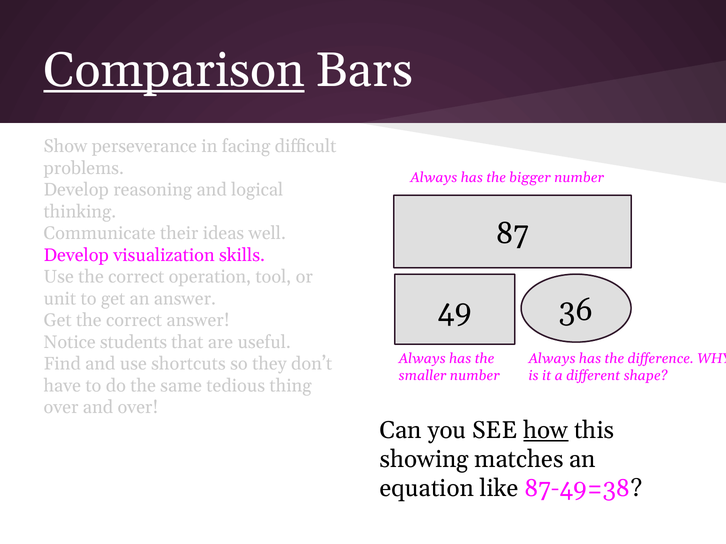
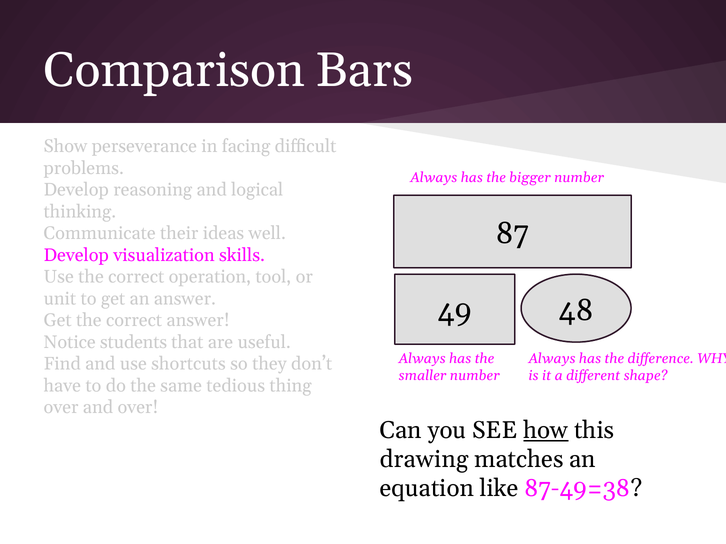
Comparison underline: present -> none
36: 36 -> 48
showing: showing -> drawing
